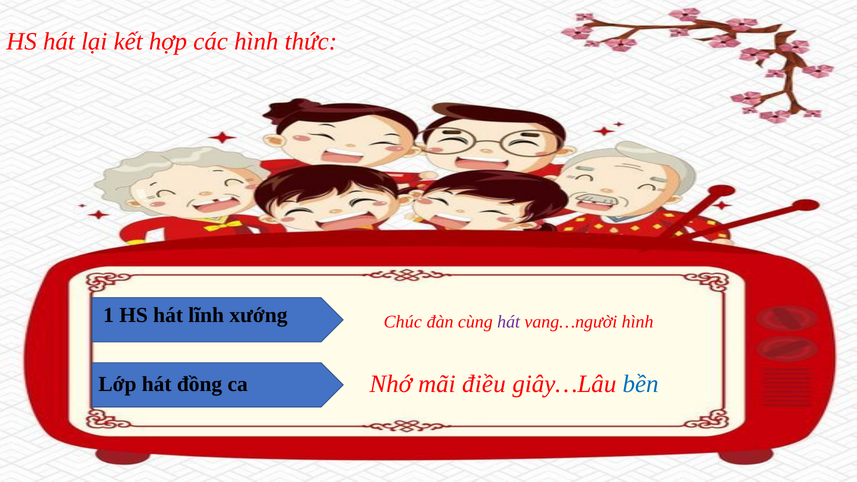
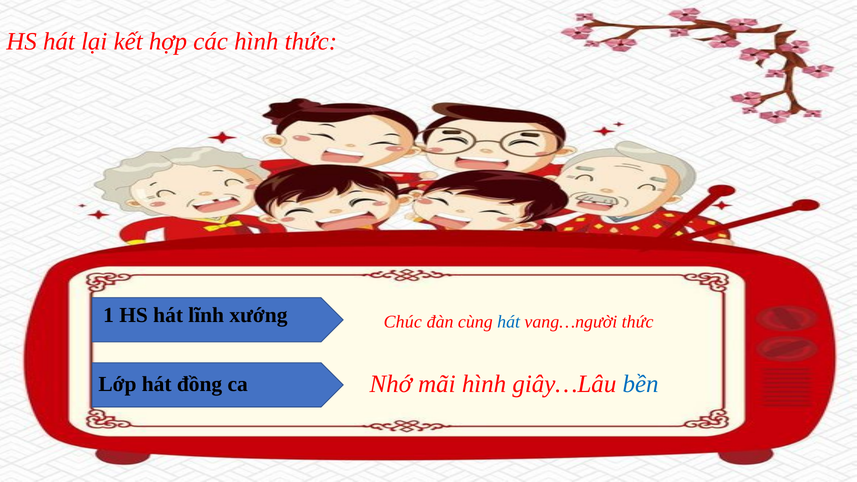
hát at (509, 322) colour: purple -> blue
vang…người hình: hình -> thức
mãi điều: điều -> hình
